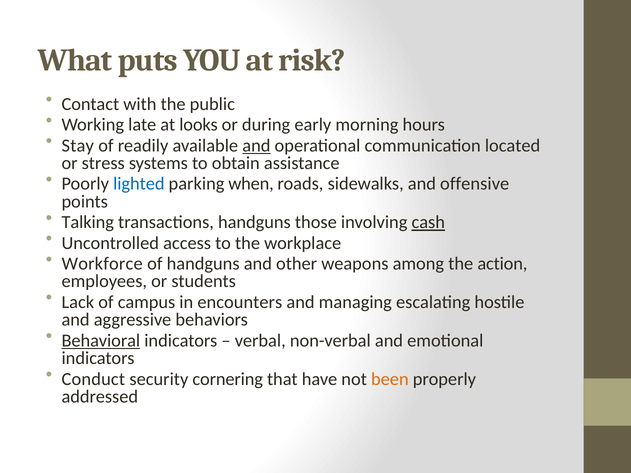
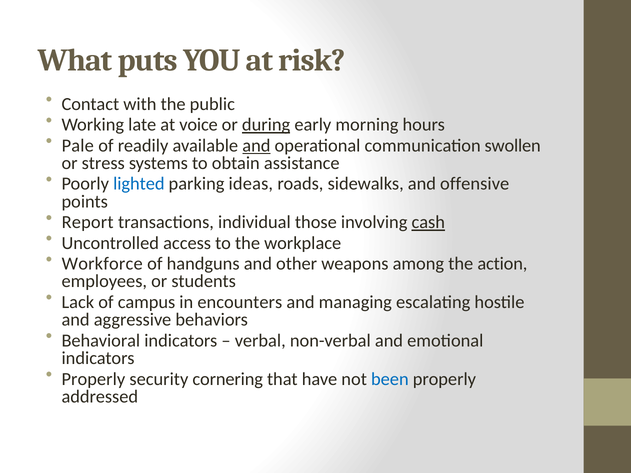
looks: looks -> voice
during underline: none -> present
Stay: Stay -> Pale
located: located -> swollen
when: when -> ideas
Talking: Talking -> Report
transactions handguns: handguns -> individual
Behavioral underline: present -> none
Conduct at (93, 379): Conduct -> Properly
been colour: orange -> blue
